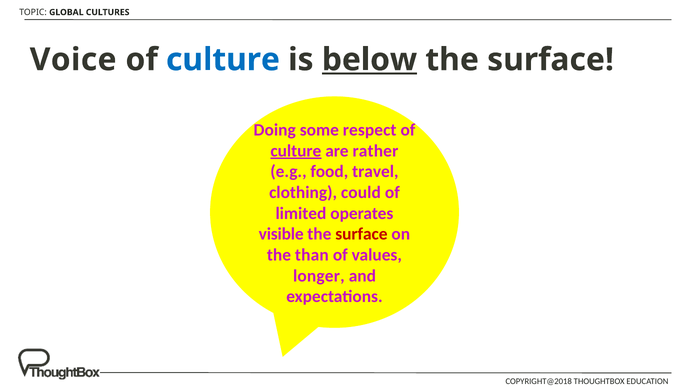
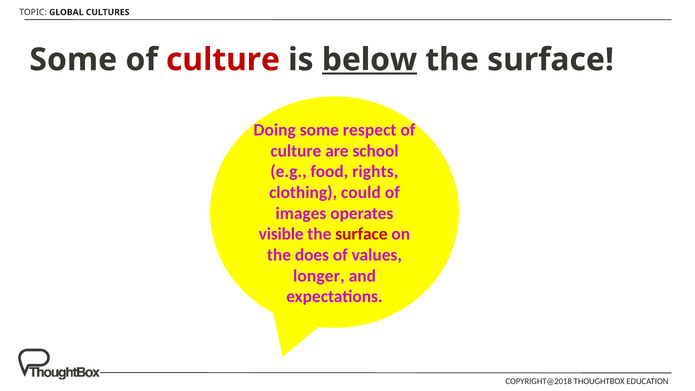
Voice at (73, 60): Voice -> Some
culture at (223, 60) colour: blue -> red
culture at (296, 151) underline: present -> none
rather: rather -> school
travel: travel -> rights
limited: limited -> images
than: than -> does
